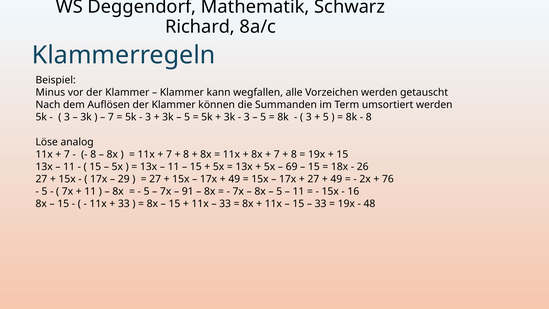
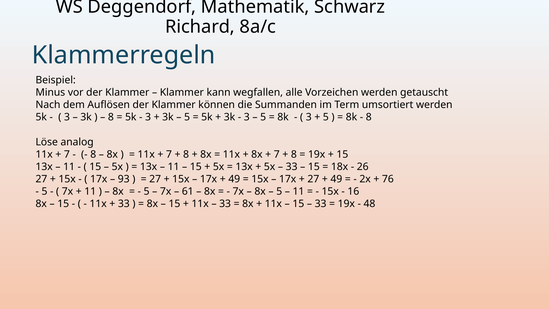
7 at (111, 117): 7 -> 8
69 at (292, 167): 69 -> 33
29: 29 -> 93
91: 91 -> 61
